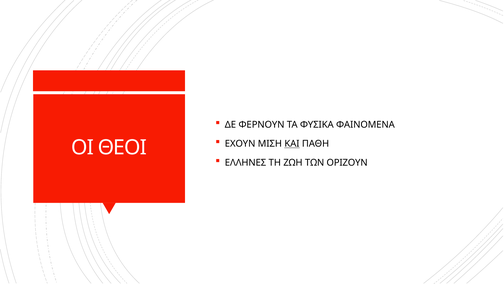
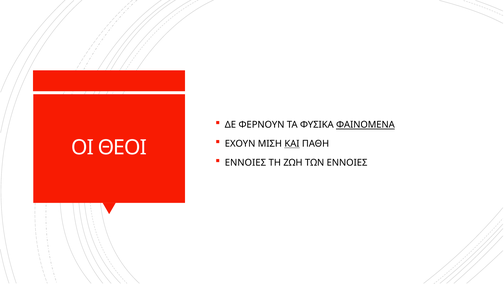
ΦΑΙΝΟΜΕΝΑ underline: none -> present
ΕΛΛΗΝΕΣ at (246, 162): ΕΛΛΗΝΕΣ -> ΕΝΝΟΙΕΣ
ΤΩΝ ΟΡΙΖΟΥΝ: ΟΡΙΖΟΥΝ -> ΕΝΝΟΙΕΣ
